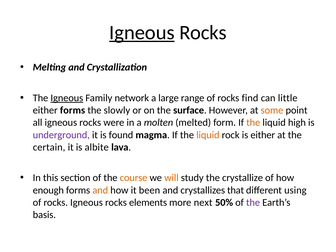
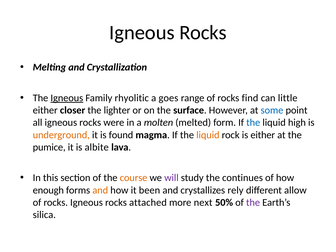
Igneous at (142, 33) underline: present -> none
network: network -> rhyolitic
large: large -> goes
either forms: forms -> closer
slowly: slowly -> lighter
some colour: orange -> blue
the at (253, 123) colour: orange -> blue
underground colour: purple -> orange
certain: certain -> pumice
will colour: orange -> purple
crystallize: crystallize -> continues
that: that -> rely
using: using -> allow
elements: elements -> attached
basis: basis -> silica
